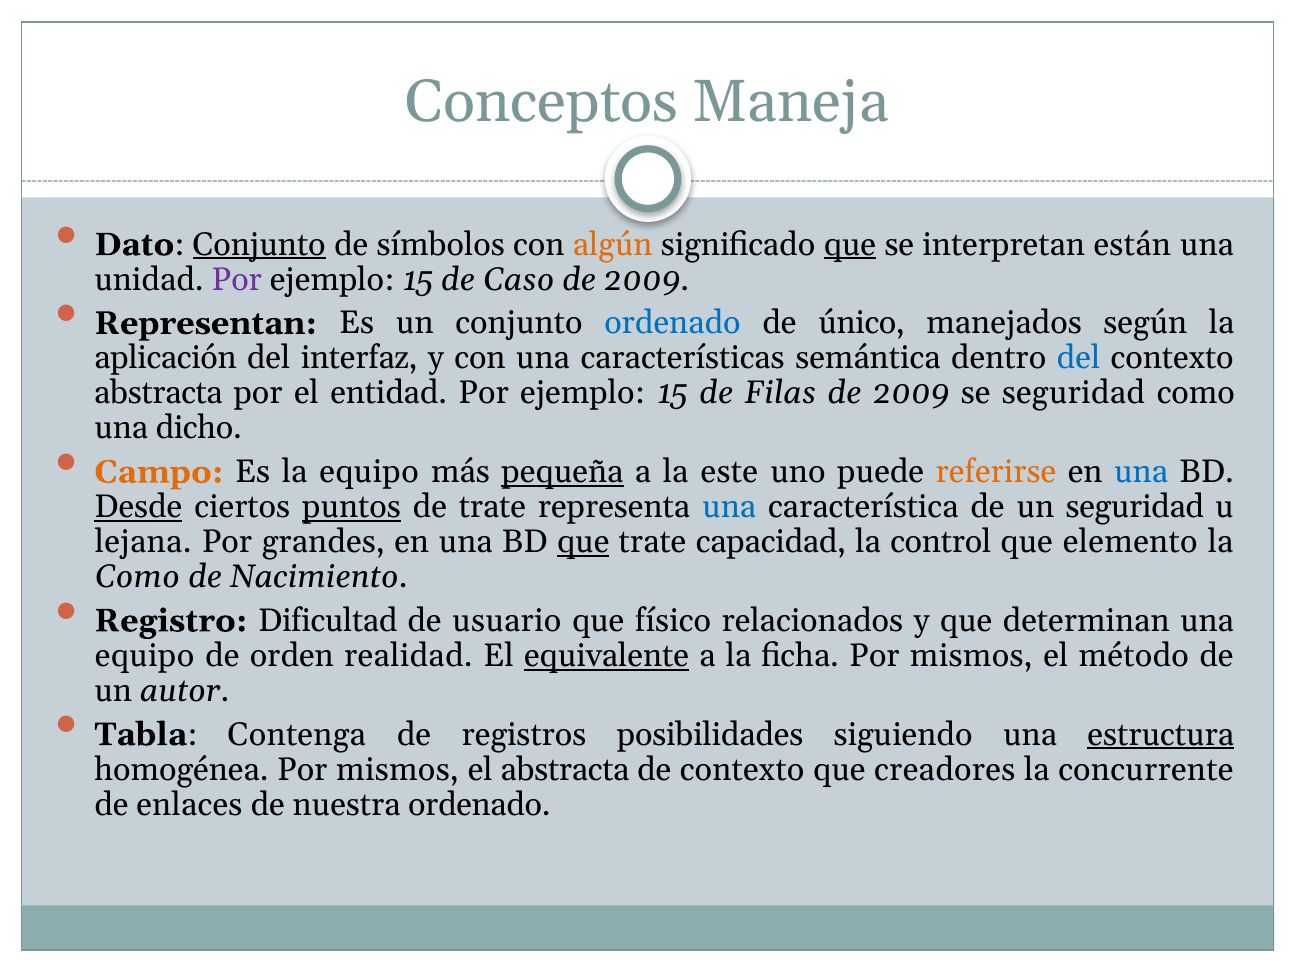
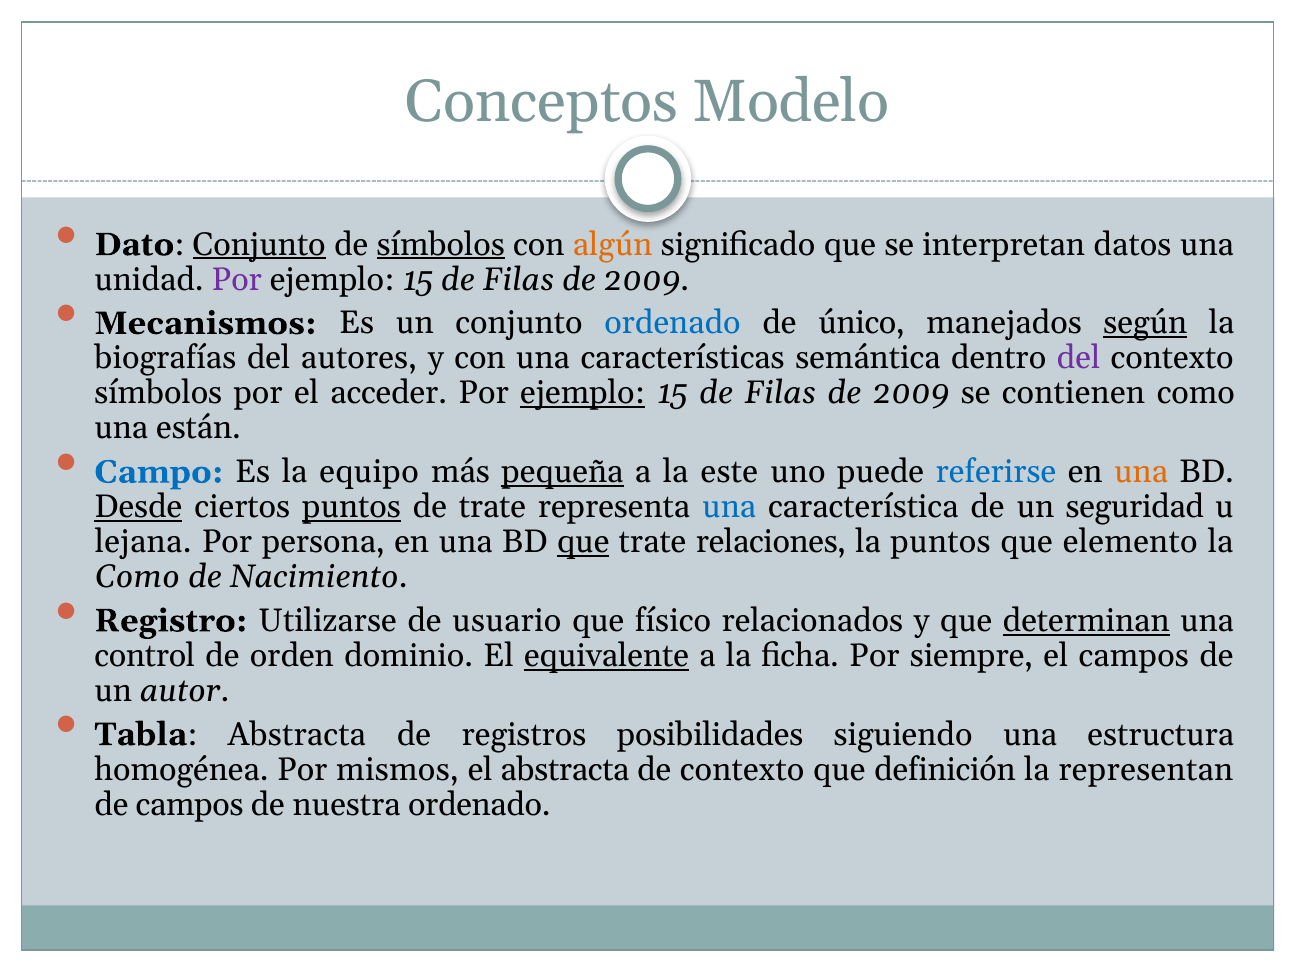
Maneja: Maneja -> Modelo
símbolos at (441, 245) underline: none -> present
que at (850, 245) underline: present -> none
están: están -> datos
Caso at (519, 280): Caso -> Filas
Representan: Representan -> Mecanismos
según underline: none -> present
aplicación: aplicación -> biografías
interfaz: interfaz -> autores
del at (1079, 358) colour: blue -> purple
abstracta at (158, 393): abstracta -> símbolos
entidad: entidad -> acceder
ejemplo at (582, 393) underline: none -> present
se seguridad: seguridad -> contienen
dicho: dicho -> están
Campo colour: orange -> blue
referirse colour: orange -> blue
una at (1141, 472) colour: blue -> orange
grandes: grandes -> persona
capacidad: capacidad -> relaciones
la control: control -> puntos
Dificultad: Dificultad -> Utilizarse
determinan underline: none -> present
equipo at (145, 656): equipo -> control
realidad: realidad -> dominio
ficha Por mismos: mismos -> siempre
el método: método -> campos
Tabla Contenga: Contenga -> Abstracta
estructura underline: present -> none
creadores: creadores -> definición
concurrente: concurrente -> representan
de enlaces: enlaces -> campos
